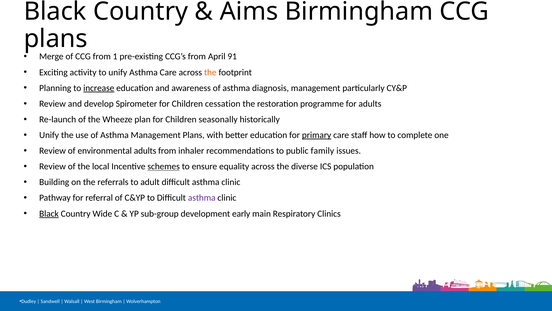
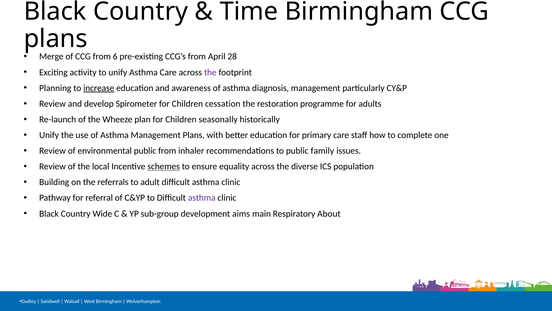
Aims: Aims -> Time
1: 1 -> 6
91: 91 -> 28
the at (210, 72) colour: orange -> purple
primary underline: present -> none
environmental adults: adults -> public
Black at (49, 213) underline: present -> none
early: early -> aims
Clinics: Clinics -> About
